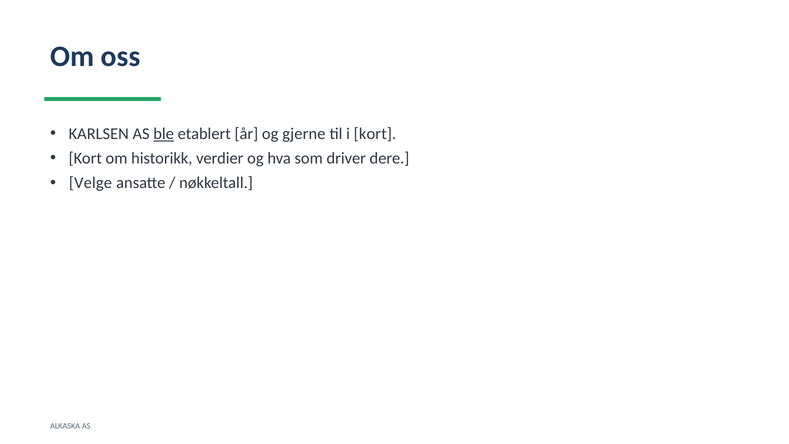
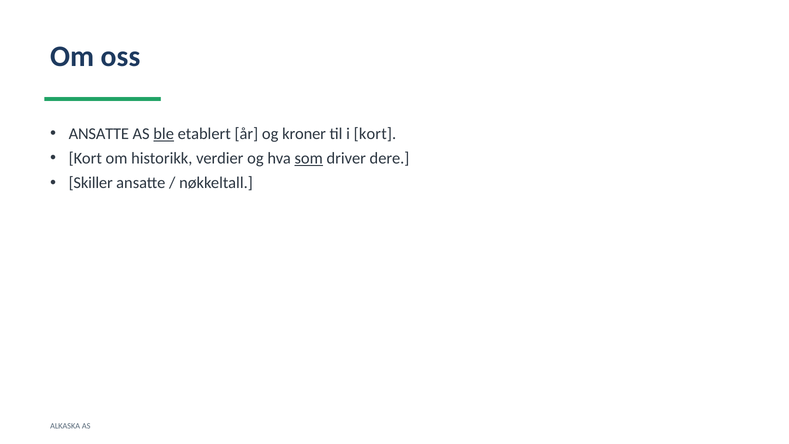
KARLSEN at (99, 134): KARLSEN -> ANSATTE
gjerne: gjerne -> kroner
som underline: none -> present
Velge: Velge -> Skiller
